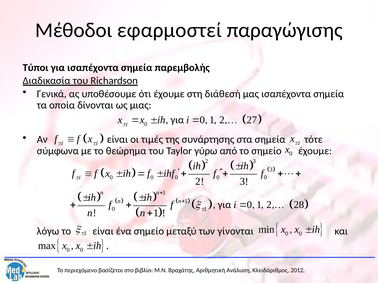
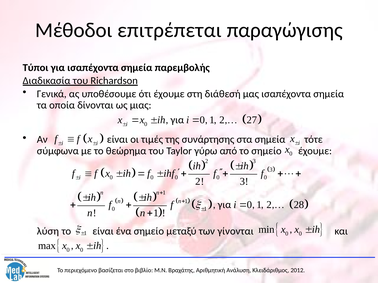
εφαρμοστεί: εφαρμοστεί -> επιτρέπεται
λόγω: λόγω -> λύση
